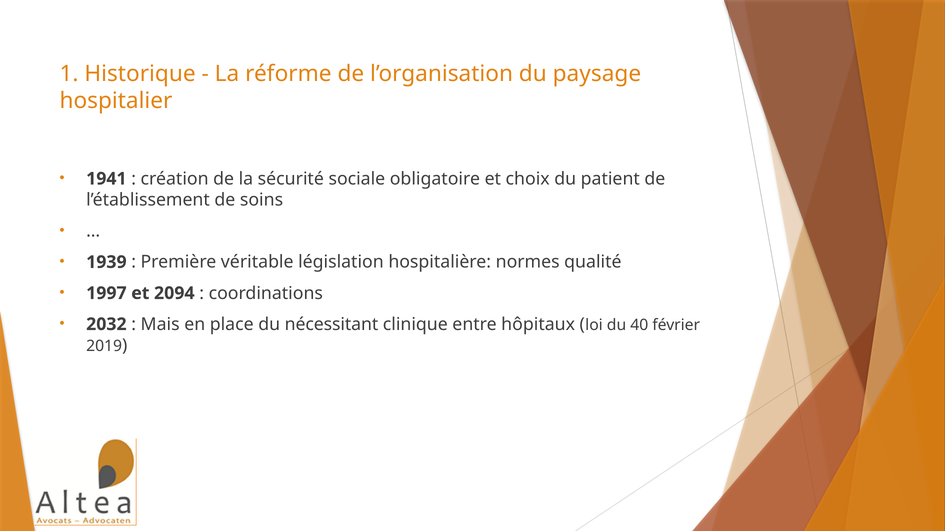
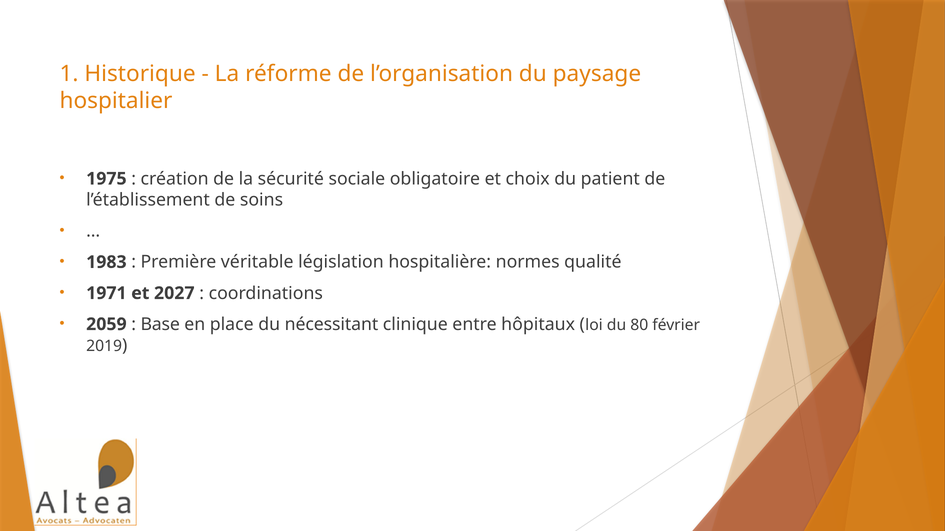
1941: 1941 -> 1975
1939: 1939 -> 1983
1997: 1997 -> 1971
2094: 2094 -> 2027
2032: 2032 -> 2059
Mais: Mais -> Base
40: 40 -> 80
